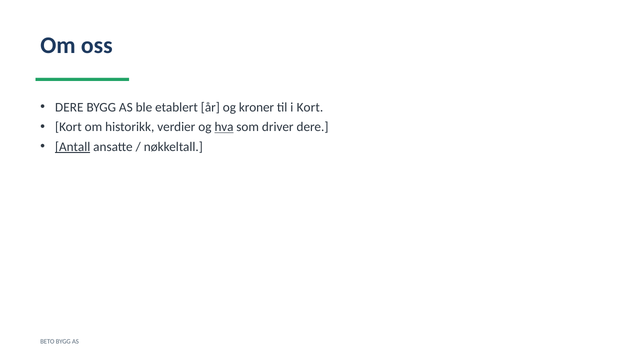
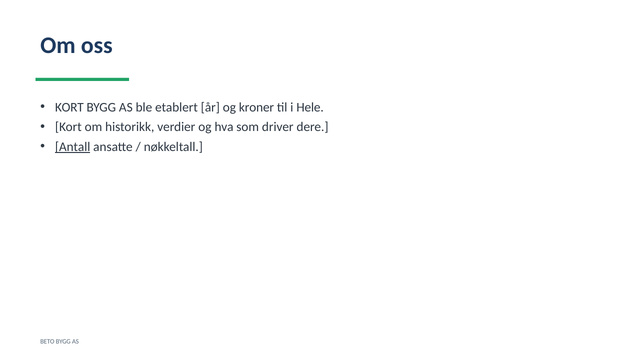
DERE at (69, 107): DERE -> KORT
i Kort: Kort -> Hele
hva underline: present -> none
